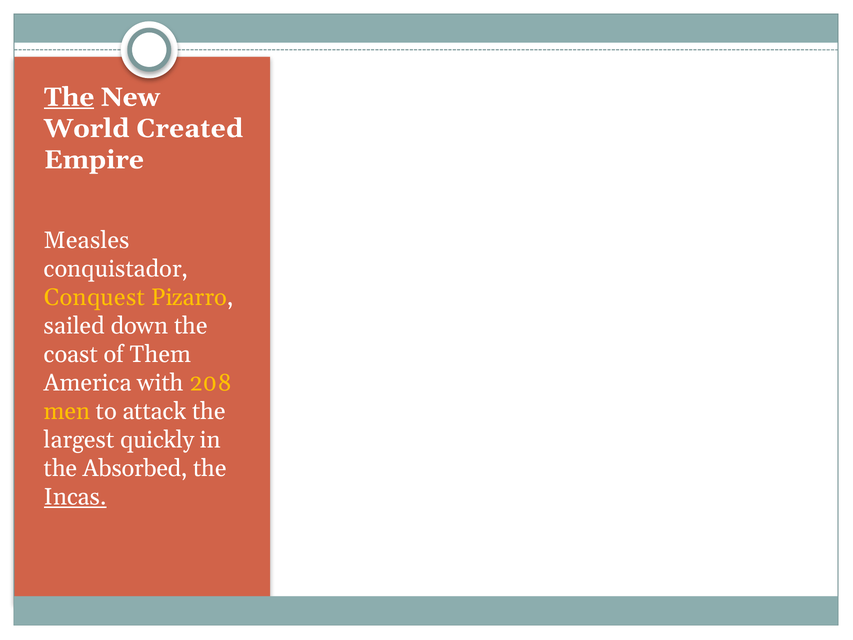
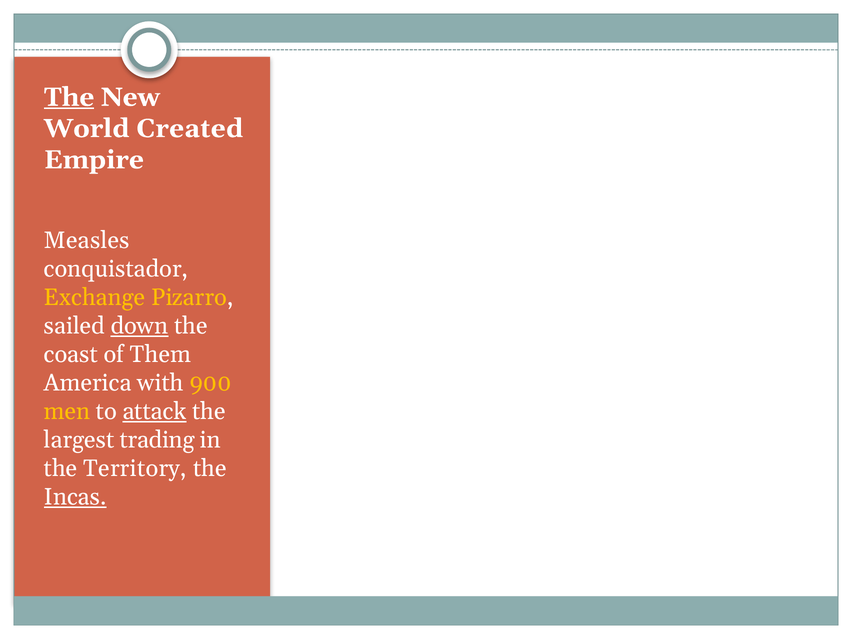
Conquest: Conquest -> Exchange
down underline: none -> present
208: 208 -> 900
attack underline: none -> present
quickly: quickly -> trading
Absorbed: Absorbed -> Territory
